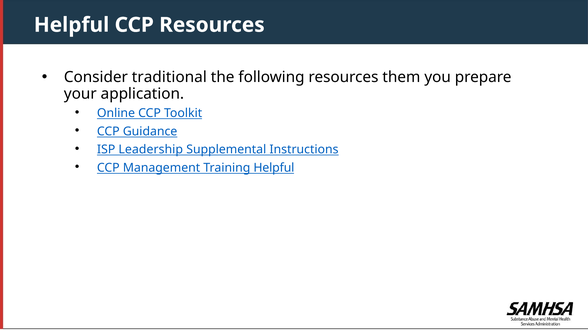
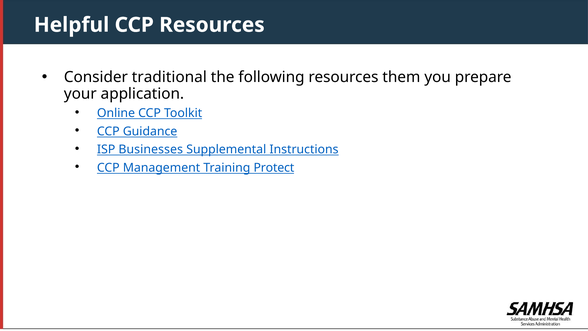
Leadership: Leadership -> Businesses
Training Helpful: Helpful -> Protect
